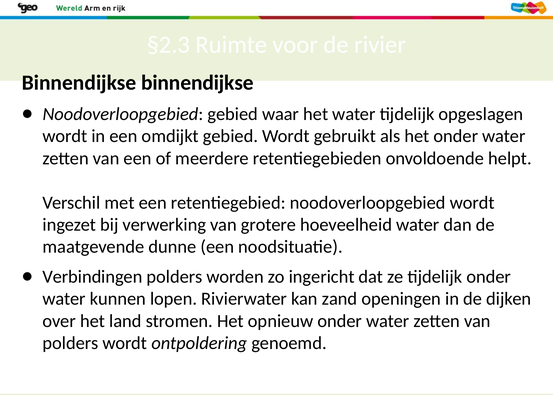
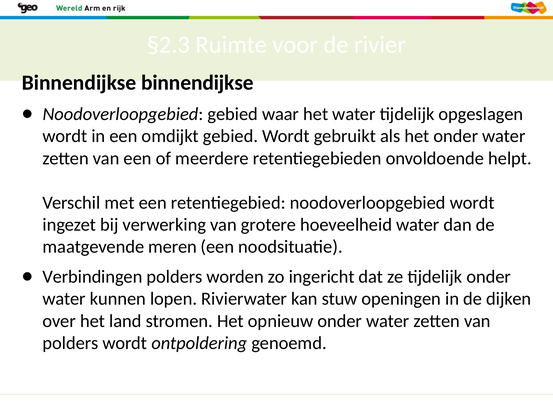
dunne: dunne -> meren
zand: zand -> stuw
